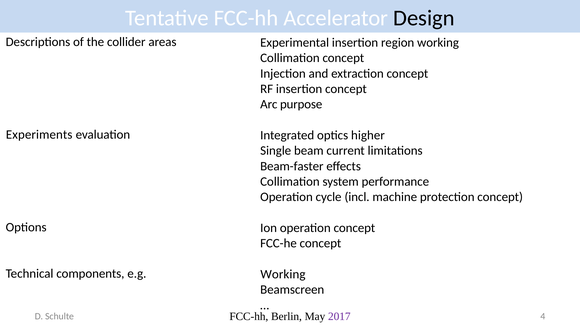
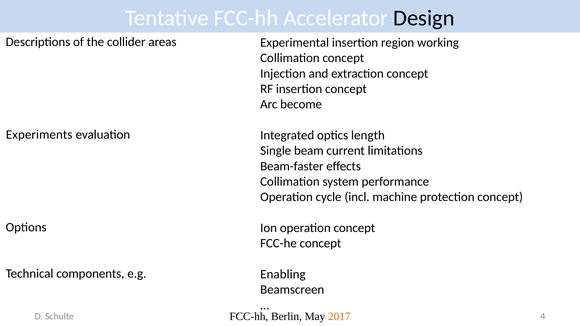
purpose: purpose -> become
higher: higher -> length
Working at (283, 274): Working -> Enabling
2017 colour: purple -> orange
